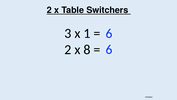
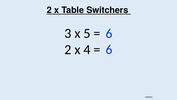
1: 1 -> 5
8: 8 -> 4
